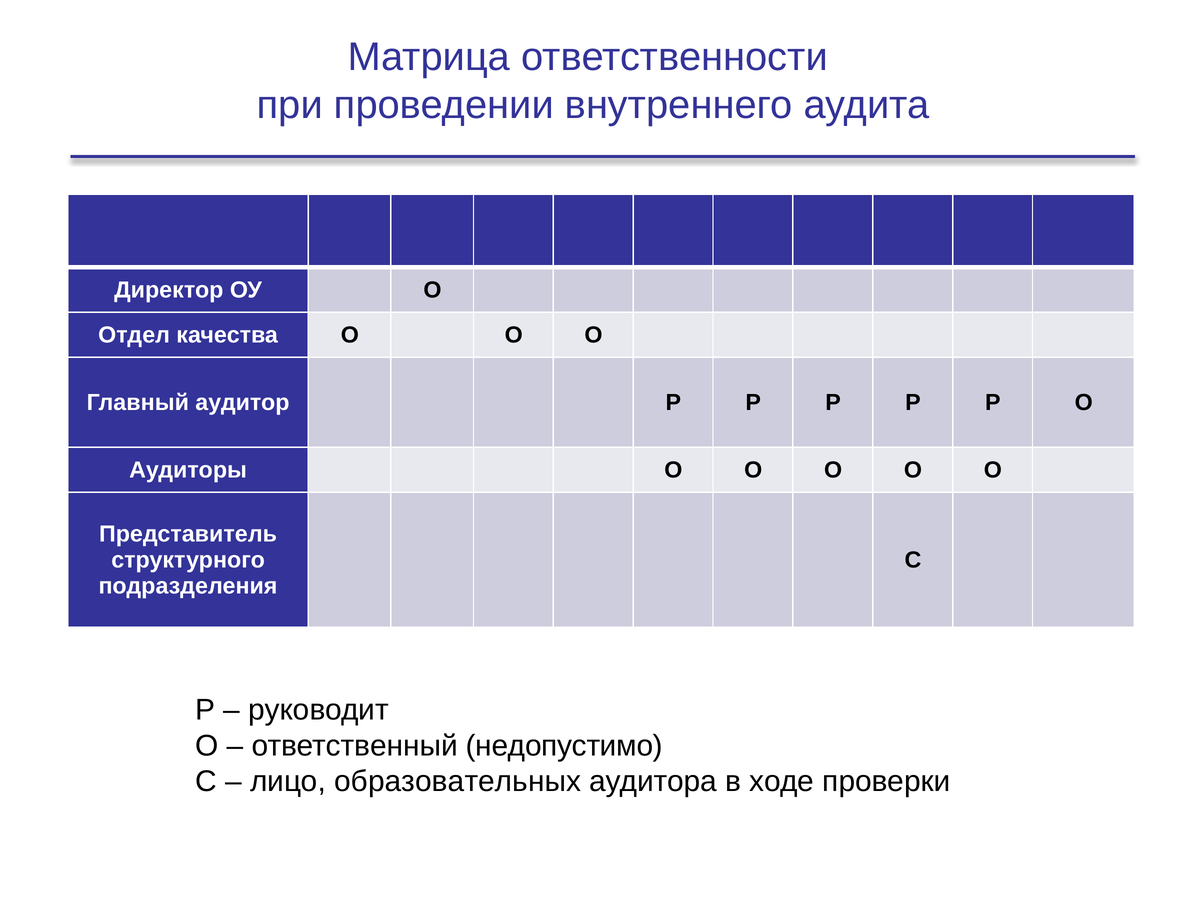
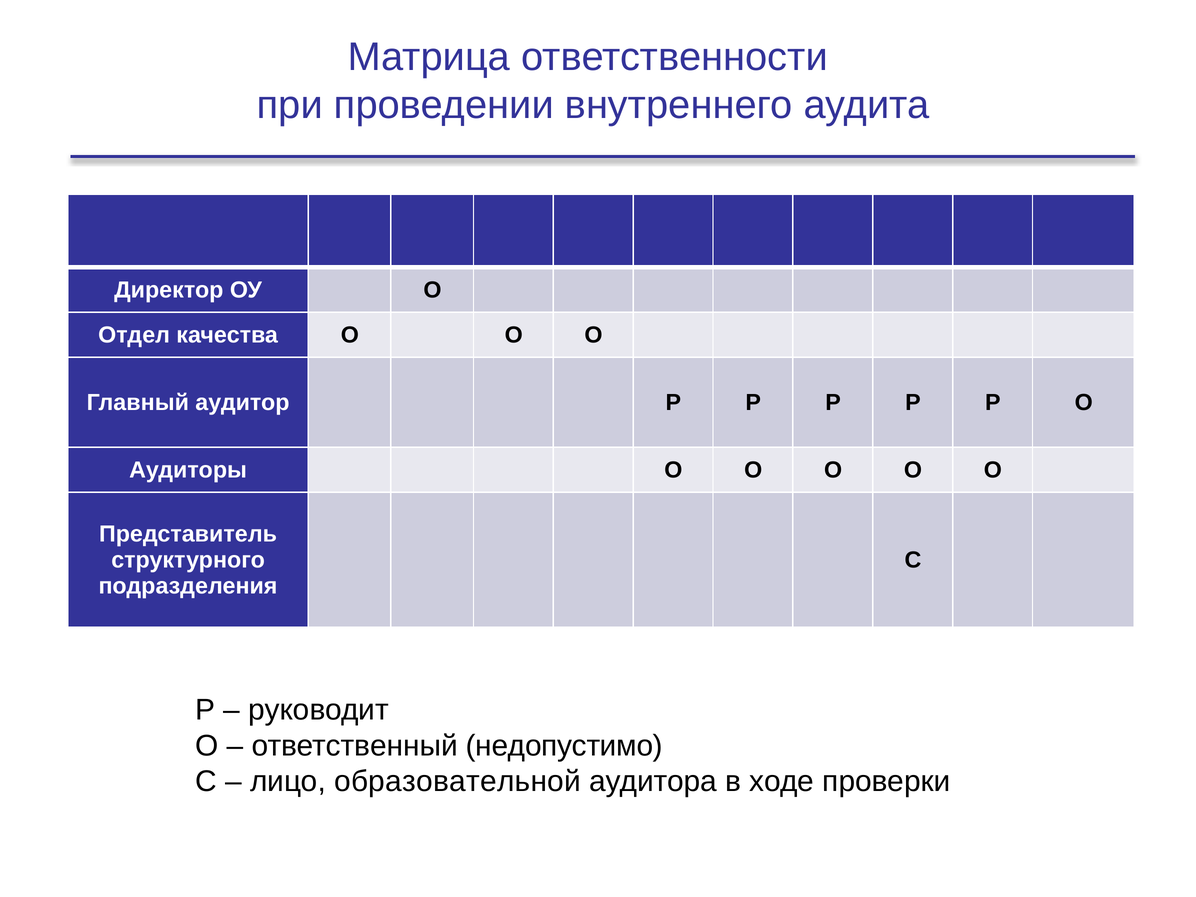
образовательных: образовательных -> образовательной
